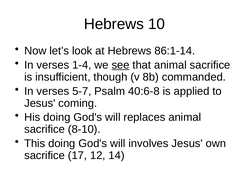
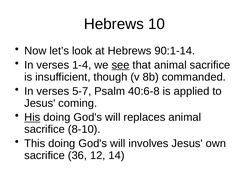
86:1-14: 86:1-14 -> 90:1-14
His underline: none -> present
17: 17 -> 36
